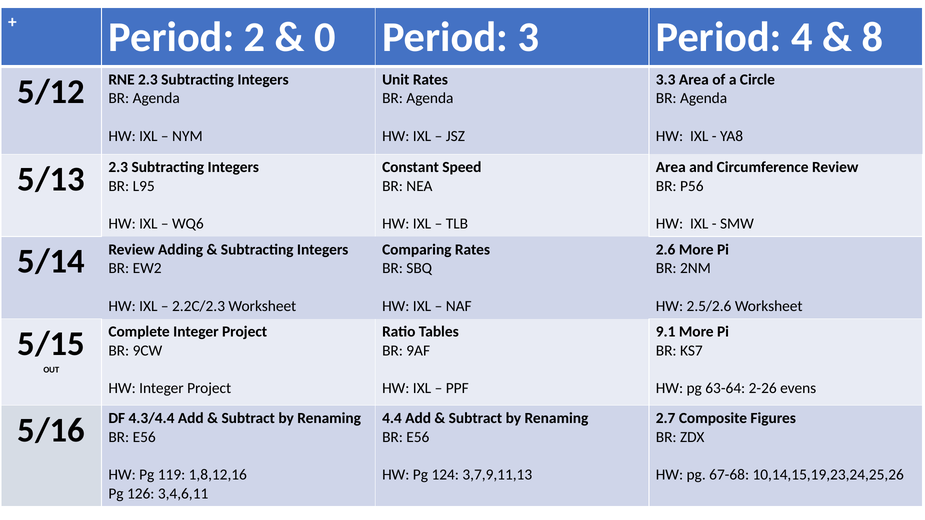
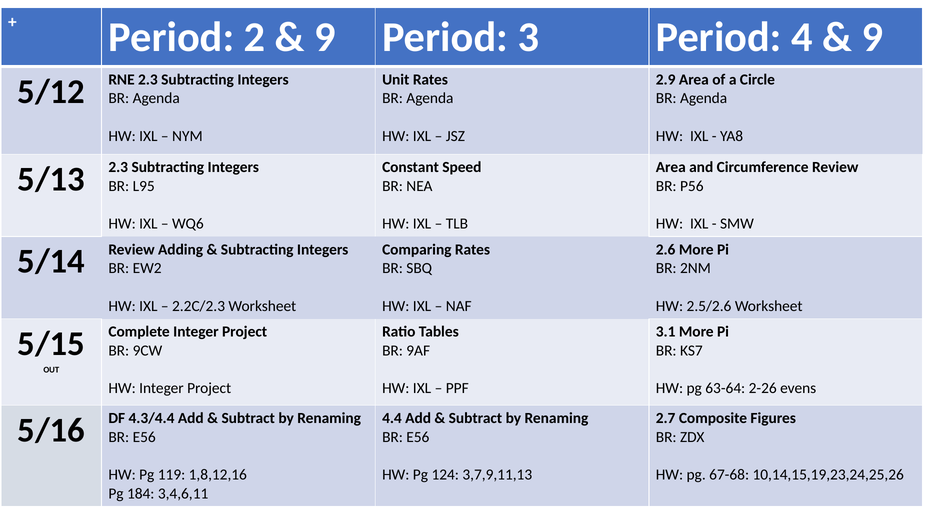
0 at (325, 37): 0 -> 9
8 at (872, 37): 8 -> 9
3.3: 3.3 -> 2.9
9.1: 9.1 -> 3.1
126: 126 -> 184
